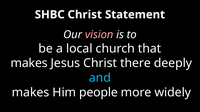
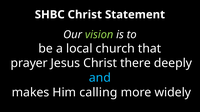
vision colour: pink -> light green
makes at (29, 63): makes -> prayer
people: people -> calling
